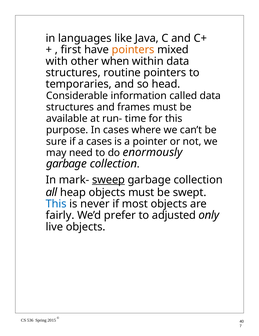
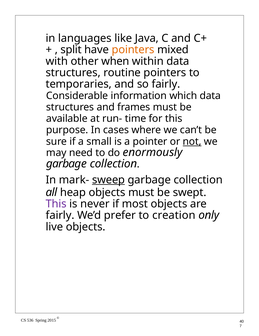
first: first -> split
so head: head -> fairly
called: called -> which
a cases: cases -> small
not underline: none -> present
This at (56, 203) colour: blue -> purple
adjusted: adjusted -> creation
